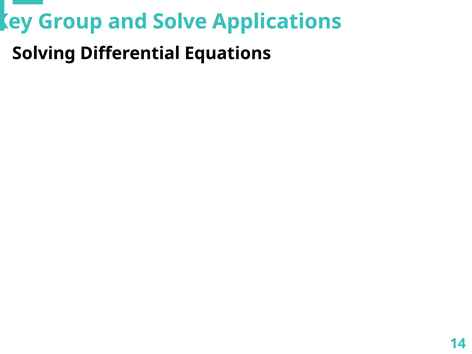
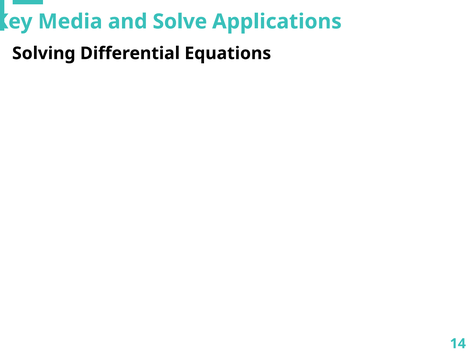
Group: Group -> Media
